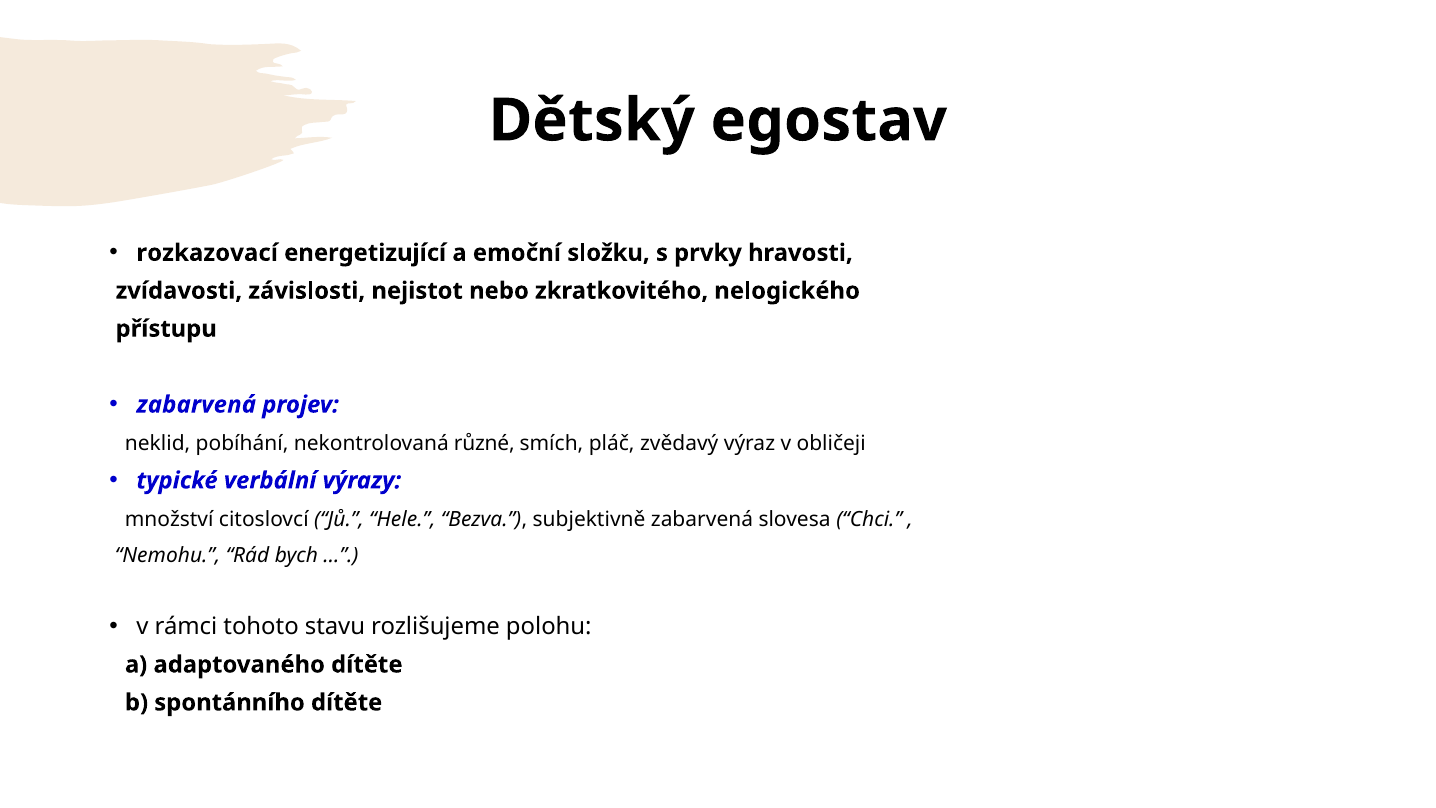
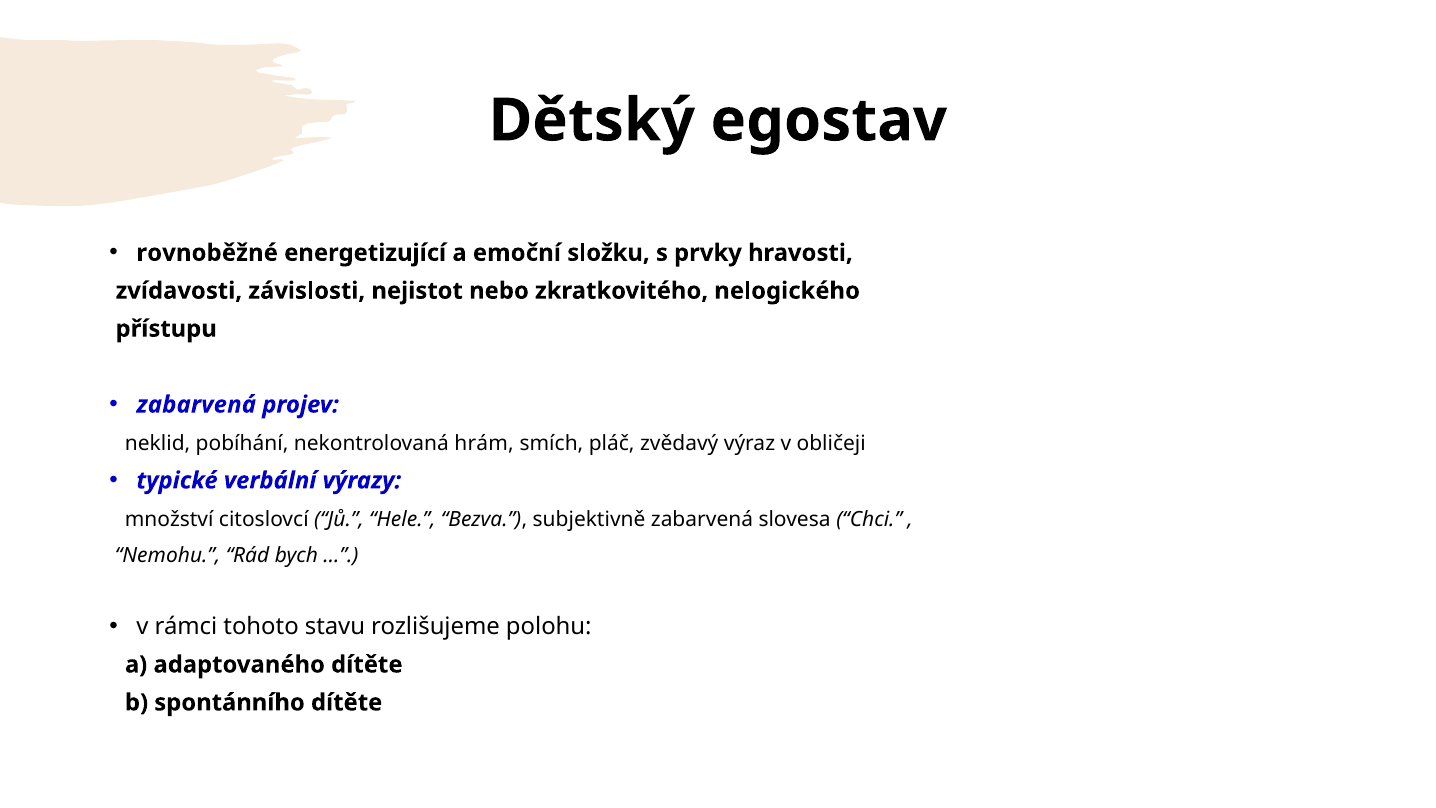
rozkazovací: rozkazovací -> rovnoběžné
různé: různé -> hrám
